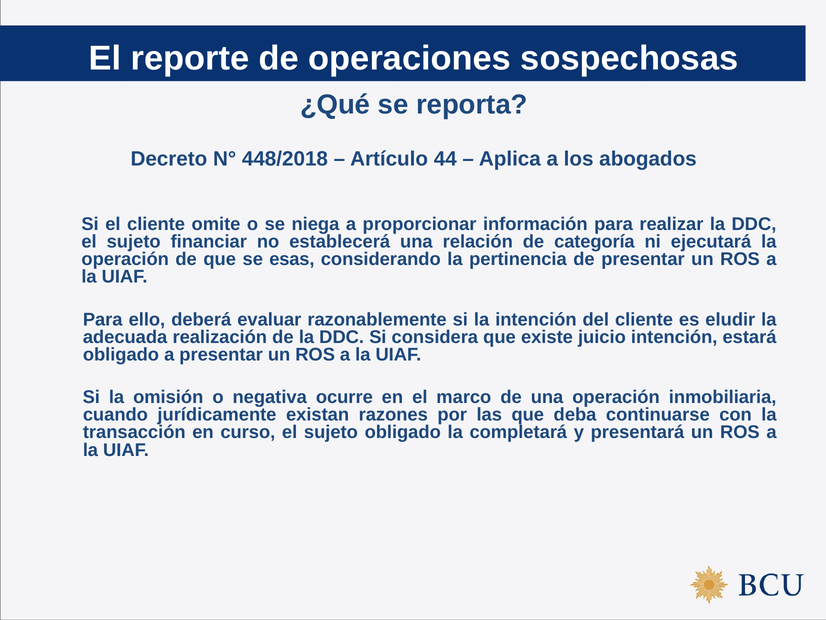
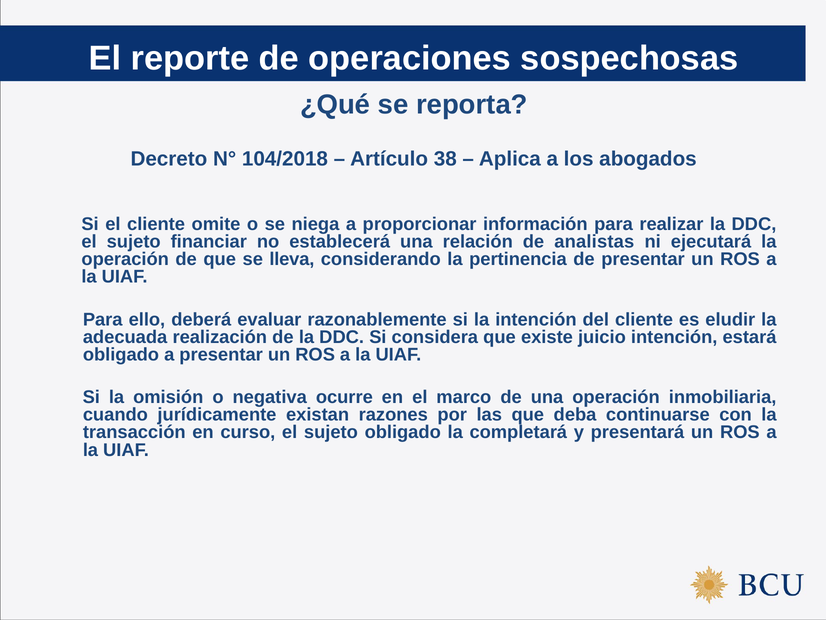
448/2018: 448/2018 -> 104/2018
44: 44 -> 38
categoría: categoría -> analistas
esas: esas -> lleva
